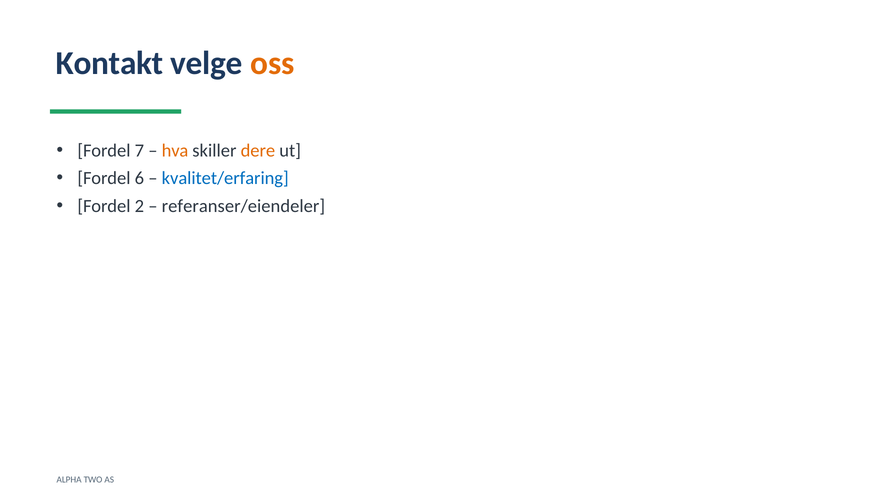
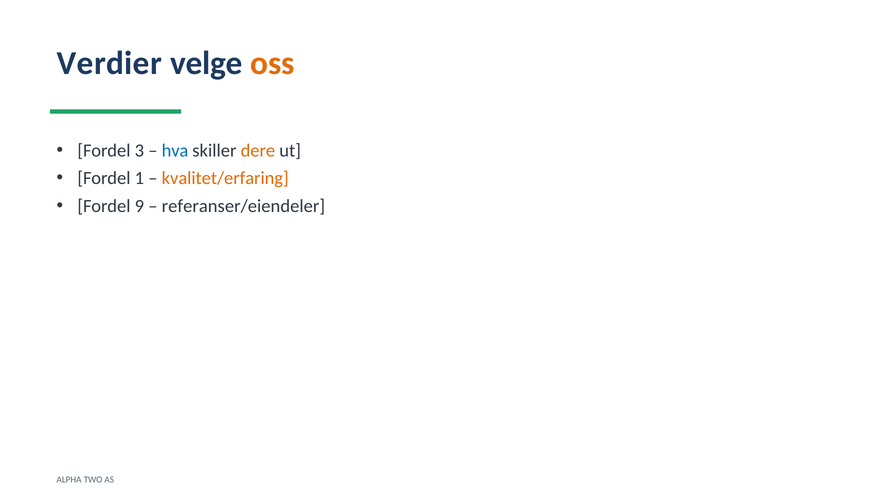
Kontakt: Kontakt -> Verdier
7: 7 -> 3
hva colour: orange -> blue
6: 6 -> 1
kvalitet/erfaring colour: blue -> orange
2: 2 -> 9
